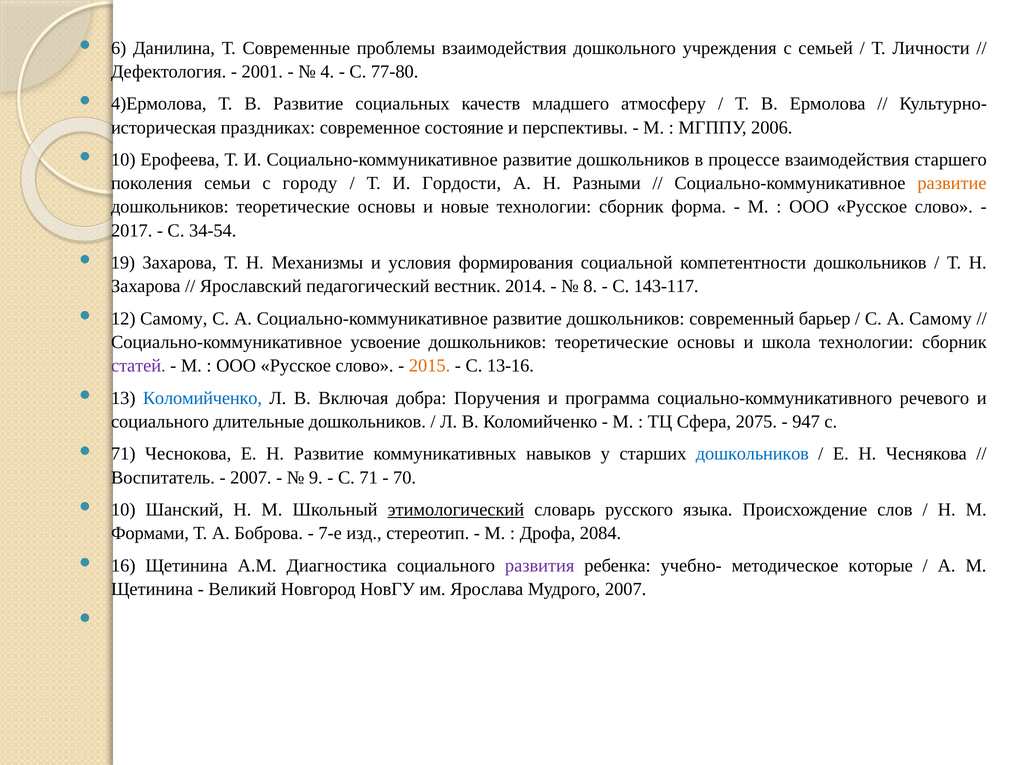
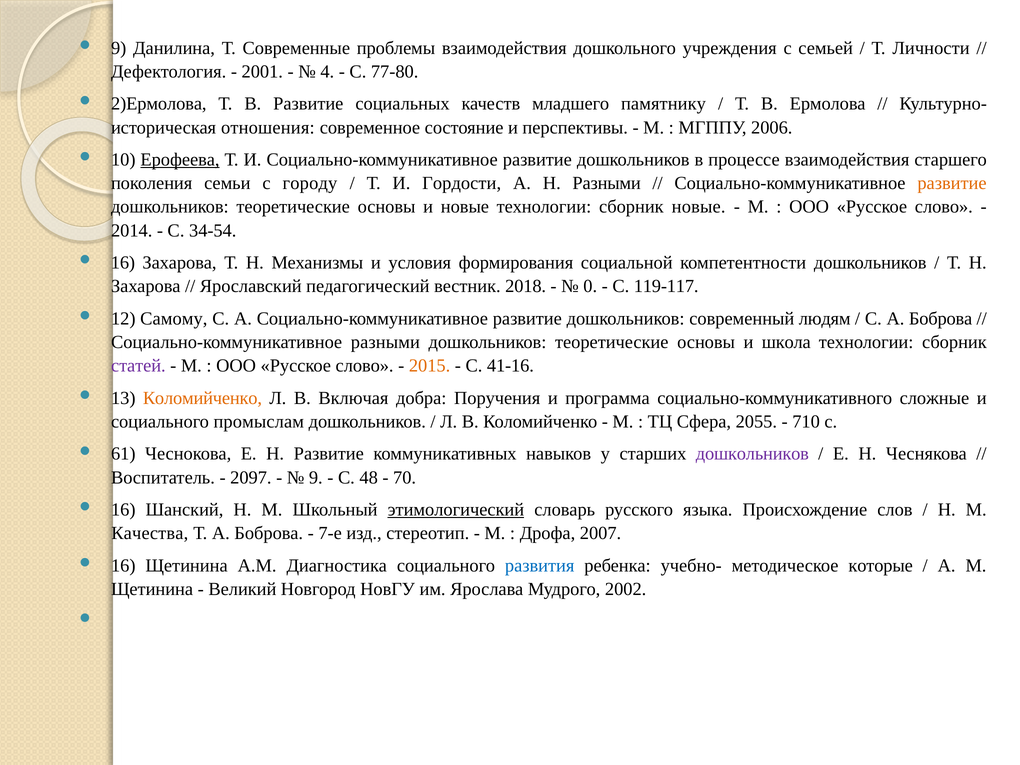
6 at (119, 48): 6 -> 9
4)Ермолова: 4)Ермолова -> 2)Ермолова
атмосферу: атмосферу -> памятнику
праздниках: праздниках -> отношения
Ерофеева underline: none -> present
сборник форма: форма -> новые
2017: 2017 -> 2014
19 at (123, 263): 19 -> 16
2014: 2014 -> 2018
8: 8 -> 0
143-117: 143-117 -> 119-117
барьер: барьер -> людям
С А Самому: Самому -> Боброва
Социально-коммуникативное усвоение: усвоение -> разными
13-16: 13-16 -> 41-16
Коломийченко at (202, 398) colour: blue -> orange
речевого: речевого -> сложные
длительные: длительные -> промыслам
2075: 2075 -> 2055
947: 947 -> 710
71 at (123, 454): 71 -> 61
дошкольников at (752, 454) colour: blue -> purple
2007 at (251, 477): 2007 -> 2097
С 71: 71 -> 48
10 at (123, 510): 10 -> 16
Формами: Формами -> Качества
2084: 2084 -> 2007
развития colour: purple -> blue
Мудрого 2007: 2007 -> 2002
